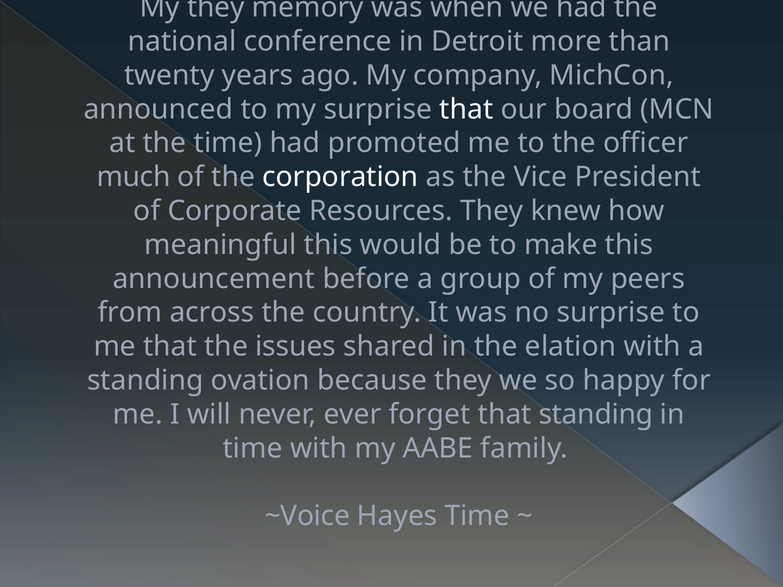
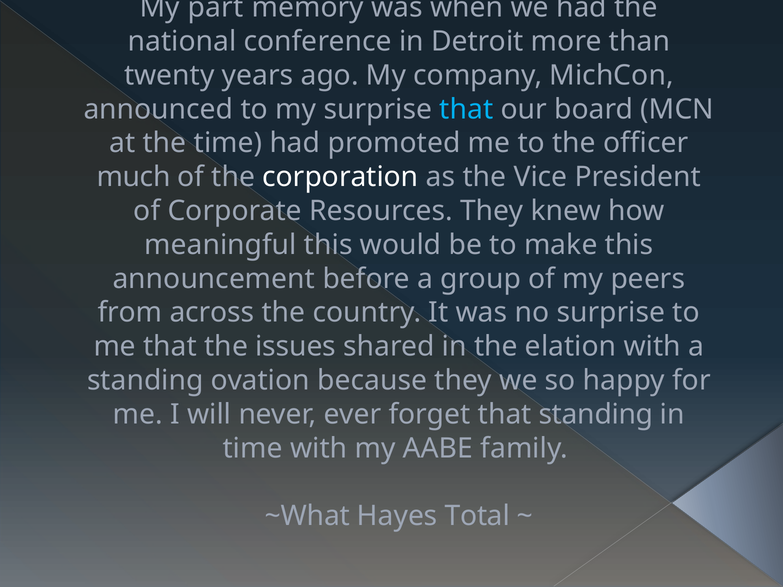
My they: they -> part
that at (466, 109) colour: white -> light blue
~Voice: ~Voice -> ~What
Hayes Time: Time -> Total
